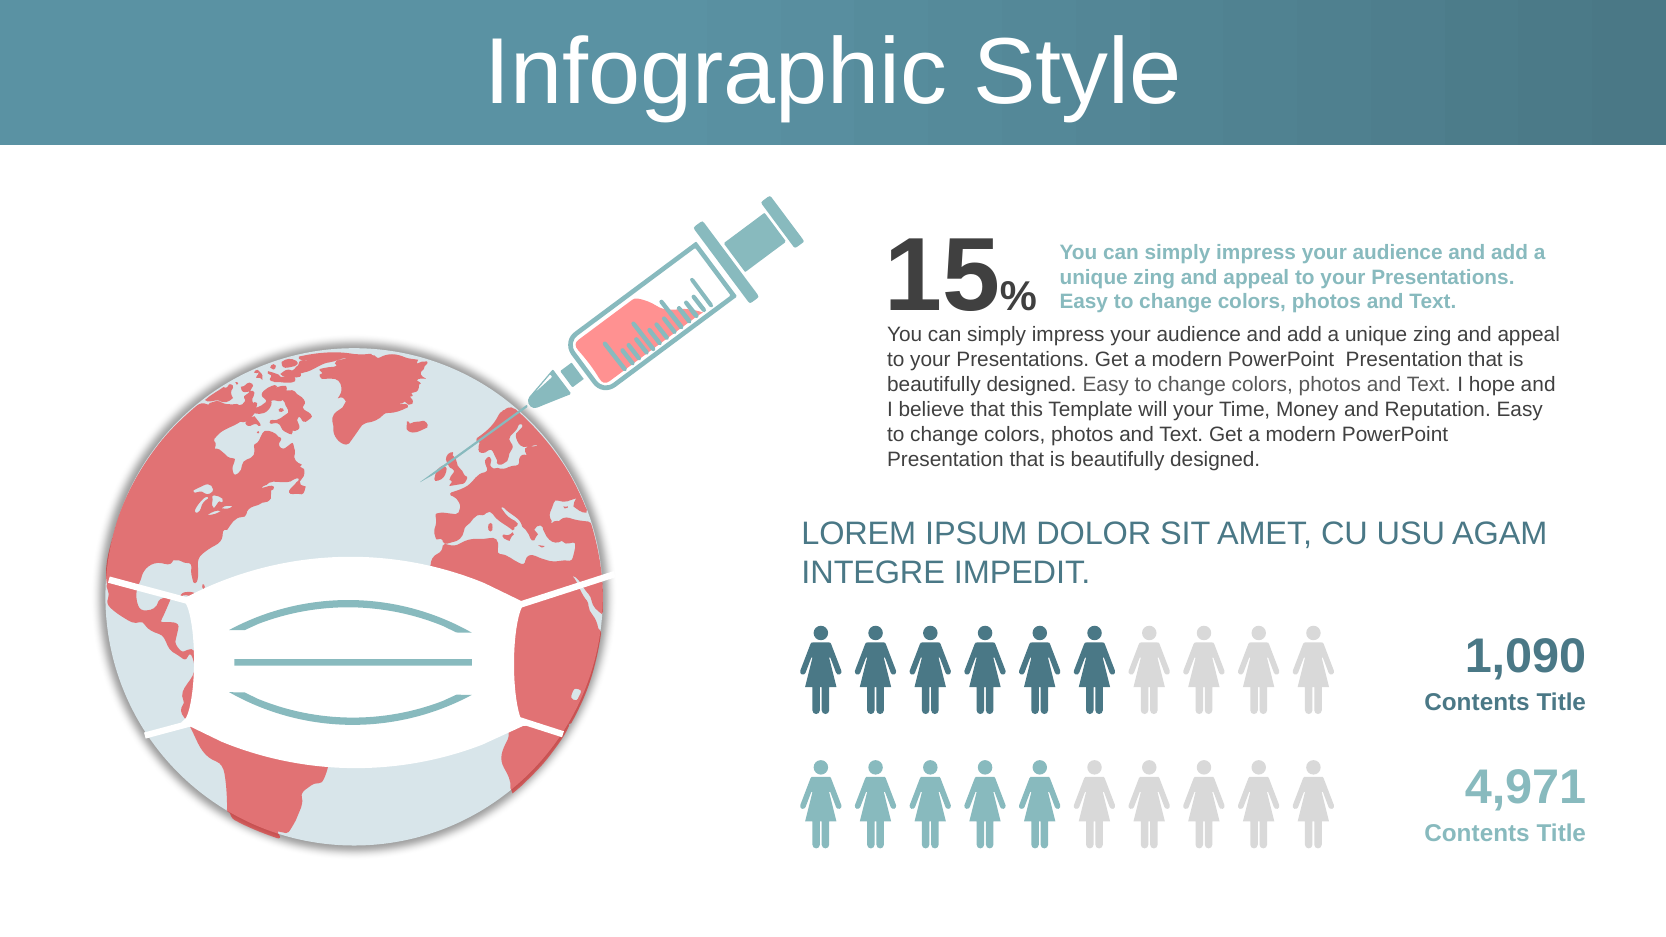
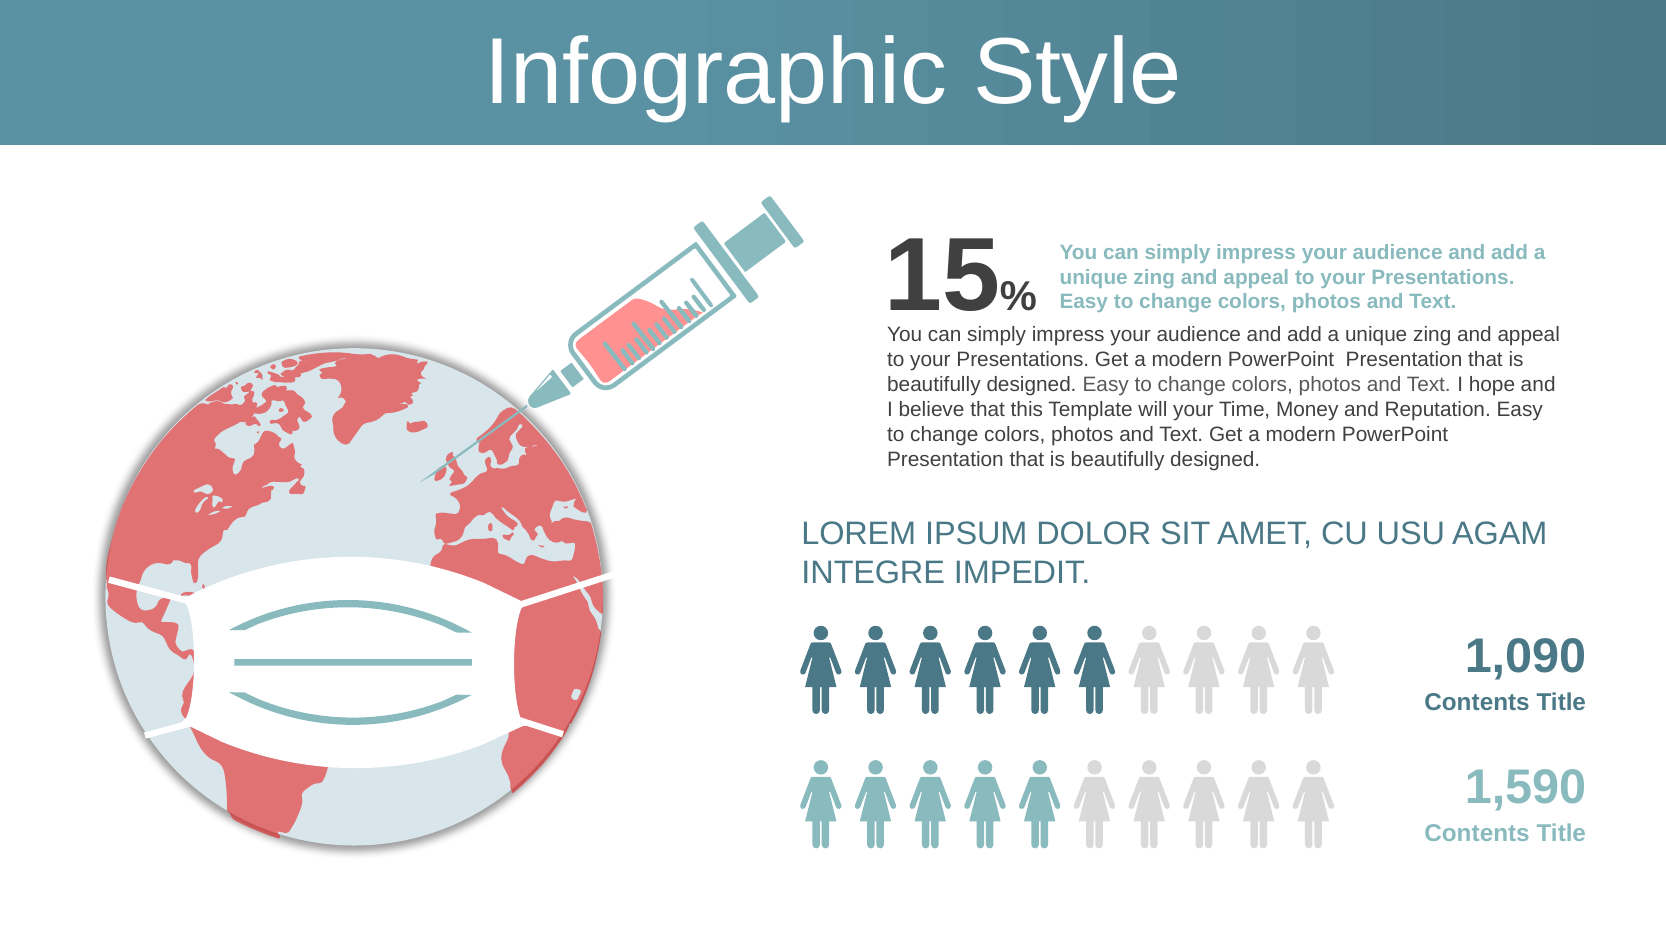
4,971: 4,971 -> 1,590
